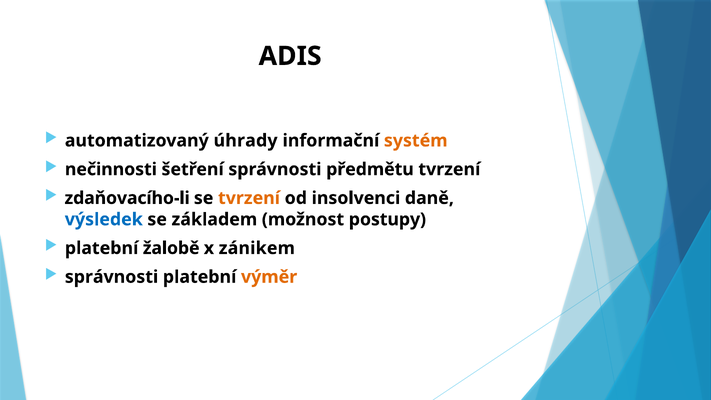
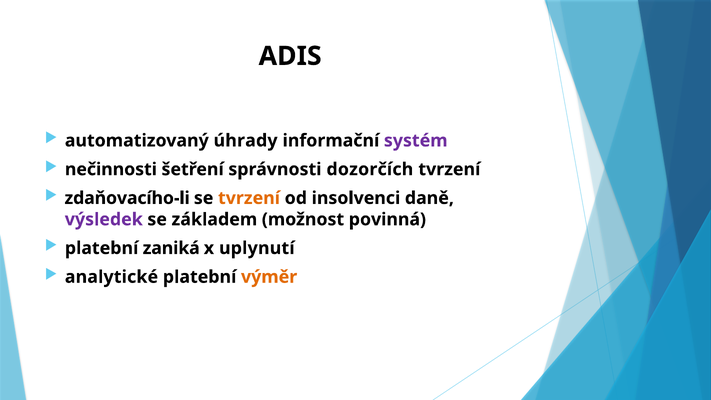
systém colour: orange -> purple
předmětu: předmětu -> dozorčích
výsledek colour: blue -> purple
postupy: postupy -> povinná
žalobě: žalobě -> zaniká
zánikem: zánikem -> uplynutí
správnosti at (112, 277): správnosti -> analytické
